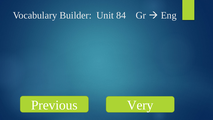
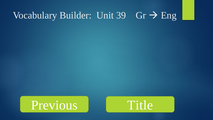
84: 84 -> 39
Very: Very -> Title
